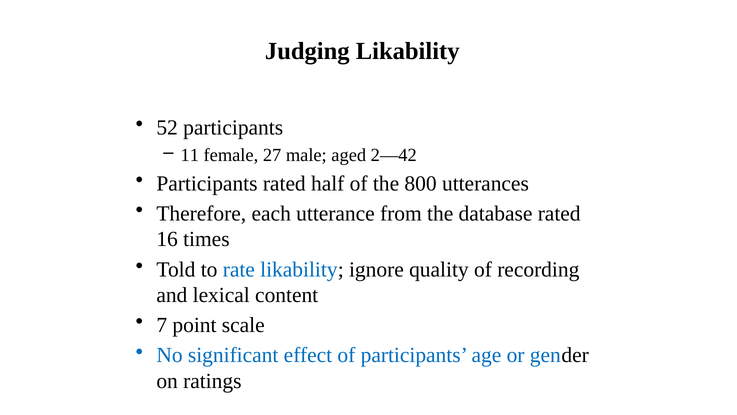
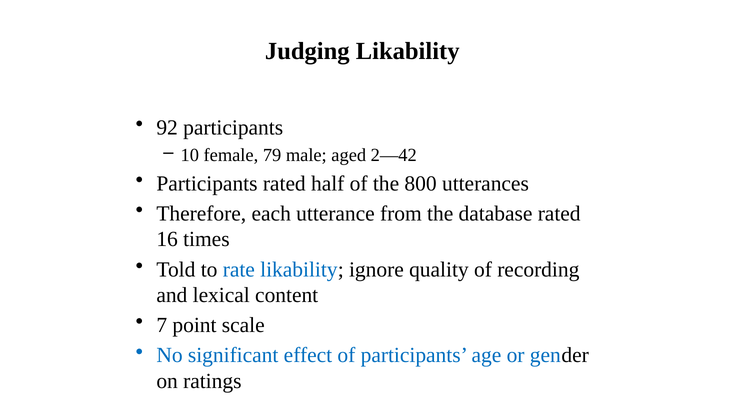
52: 52 -> 92
11: 11 -> 10
27: 27 -> 79
